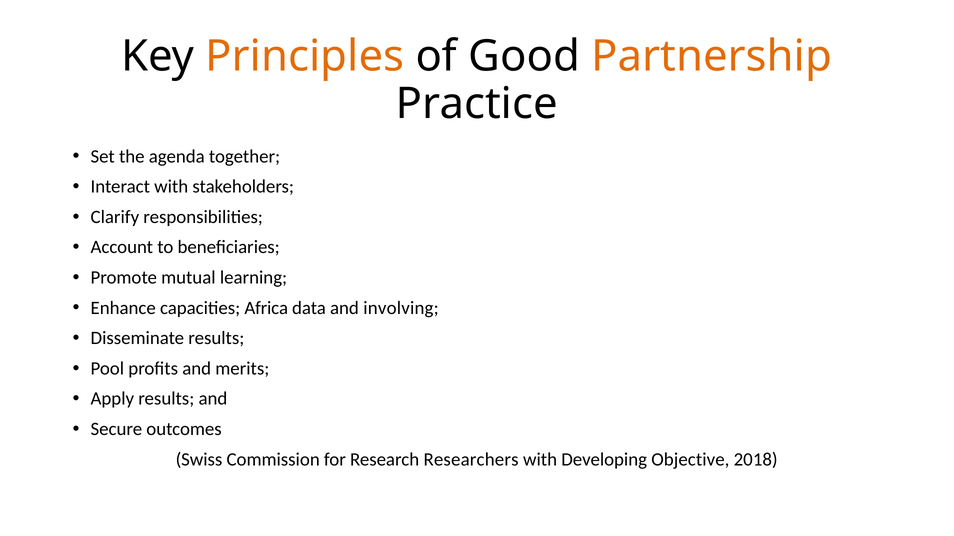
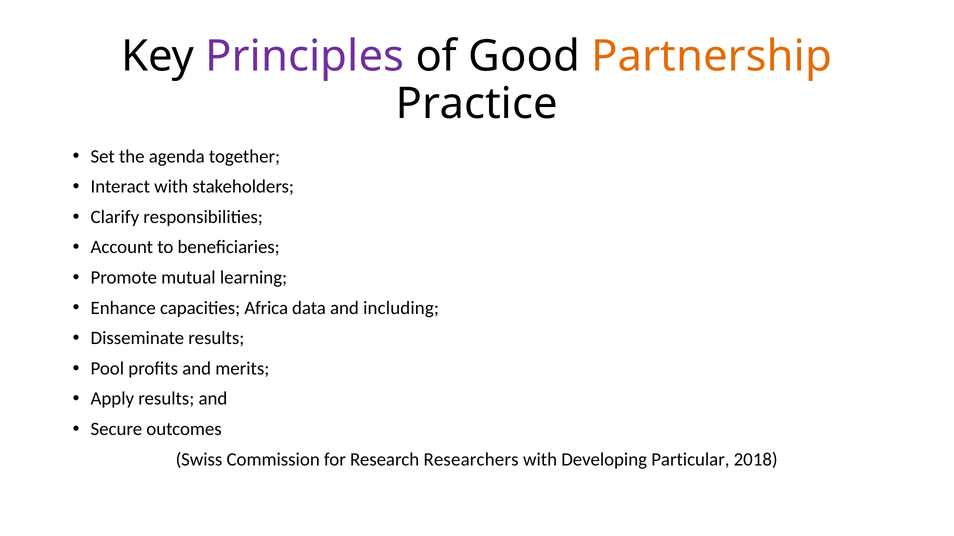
Principles colour: orange -> purple
involving: involving -> including
Objective: Objective -> Particular
